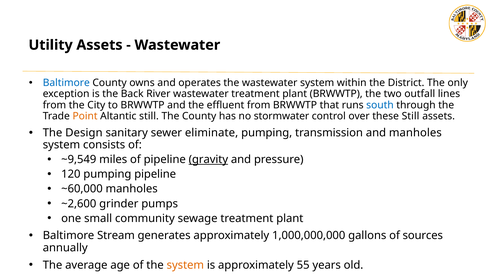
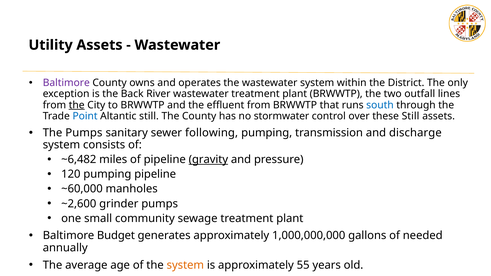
Baltimore at (66, 83) colour: blue -> purple
the at (77, 105) underline: none -> present
Point colour: orange -> blue
The Design: Design -> Pumps
eliminate: eliminate -> following
and manholes: manholes -> discharge
~9,549: ~9,549 -> ~6,482
Stream: Stream -> Budget
sources: sources -> needed
